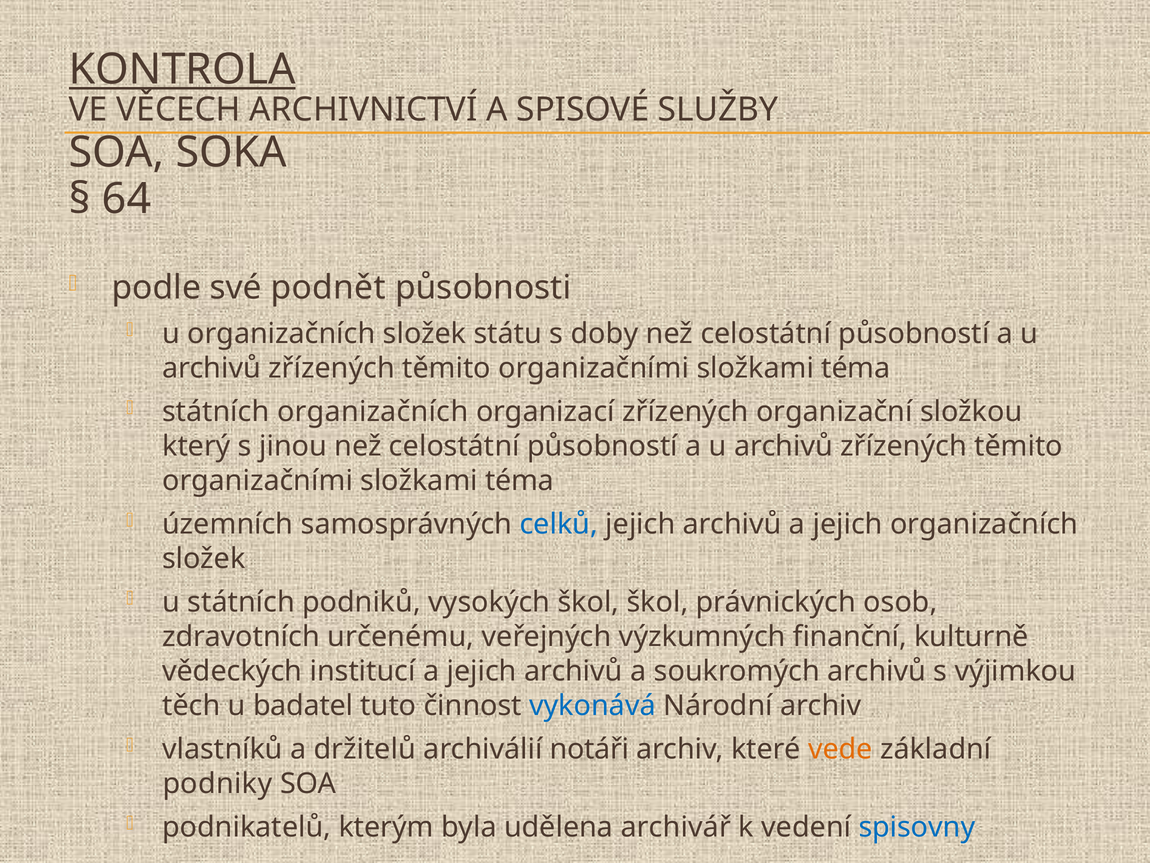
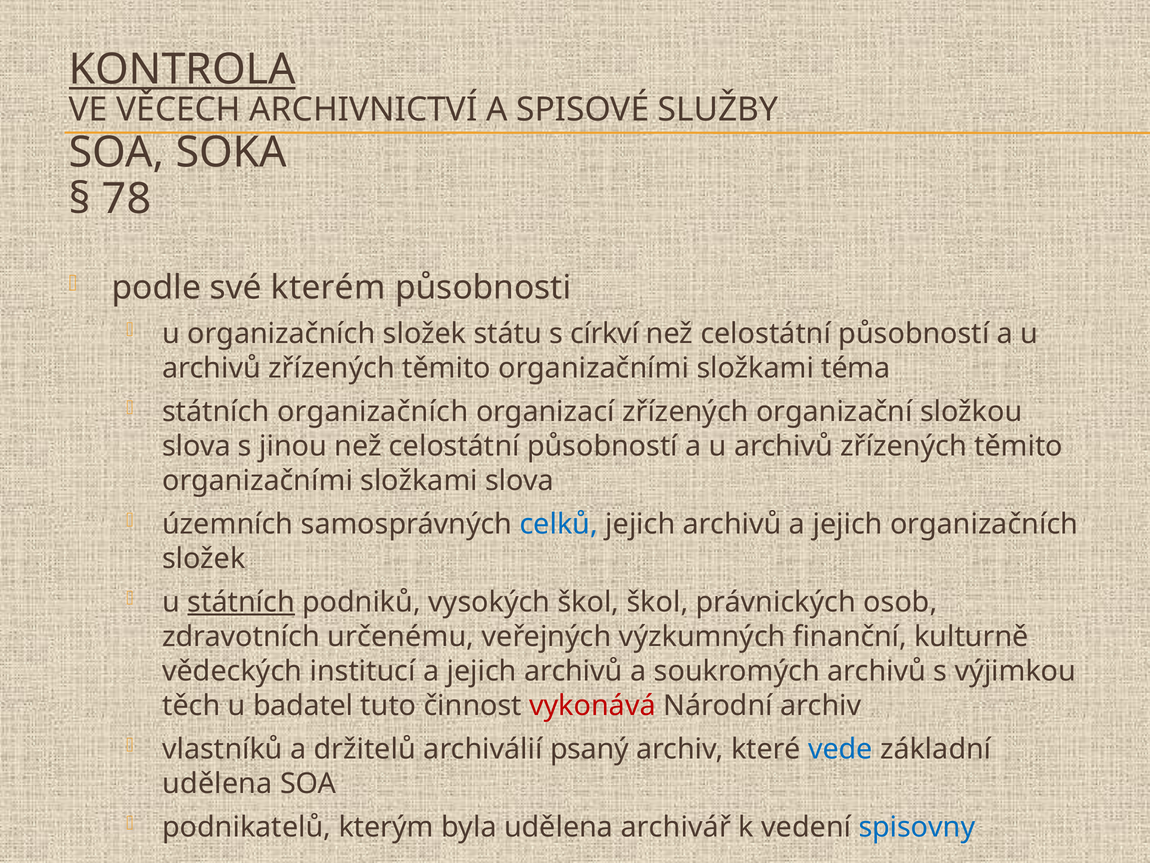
64: 64 -> 78
podnět: podnět -> kterém
doby: doby -> církví
který at (196, 446): který -> slova
téma at (520, 480): téma -> slova
státních at (241, 602) underline: none -> present
vykonává colour: blue -> red
notáři: notáři -> psaný
vede colour: orange -> blue
podniky at (217, 783): podniky -> udělena
